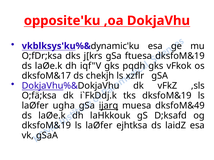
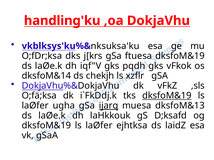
opposite'ku: opposite'ku -> handling'ku
dynamic'ku: dynamic'ku -> nksuksa'ku
dksfoM&17: dksfoM&17 -> dksfoM&14
dksfoM&19 at (167, 96) underline: none -> present
dksfoM&49: dksfoM&49 -> dksfoM&13
